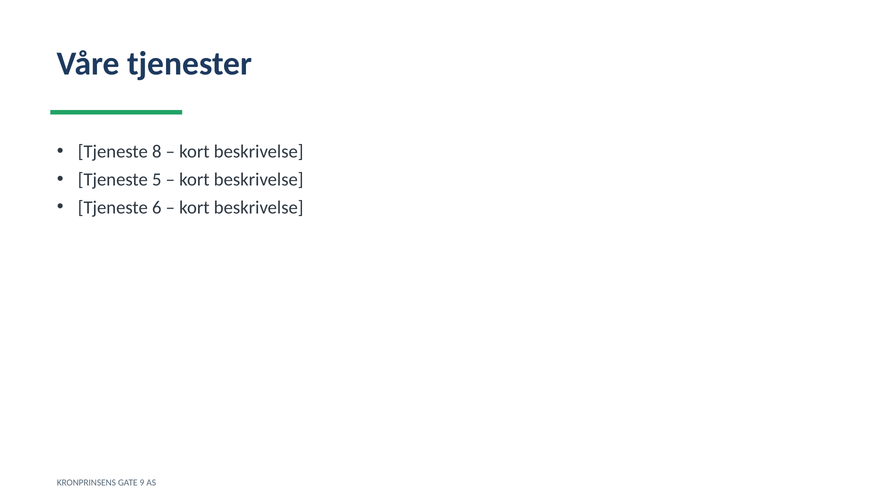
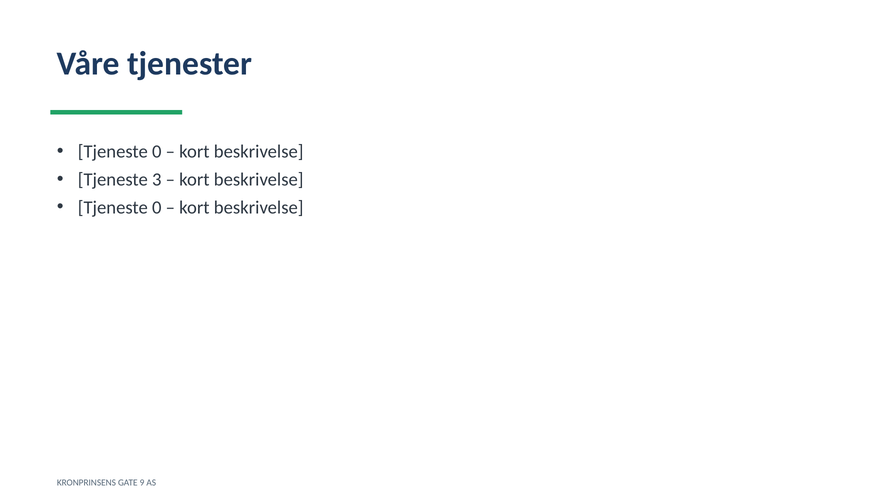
8 at (157, 151): 8 -> 0
5: 5 -> 3
6 at (157, 207): 6 -> 0
